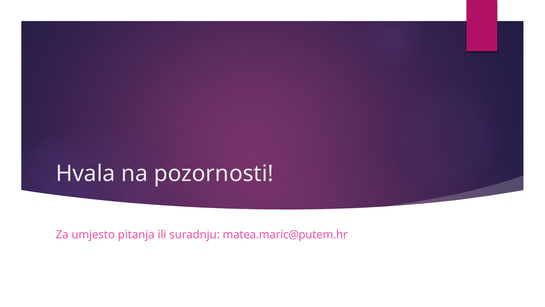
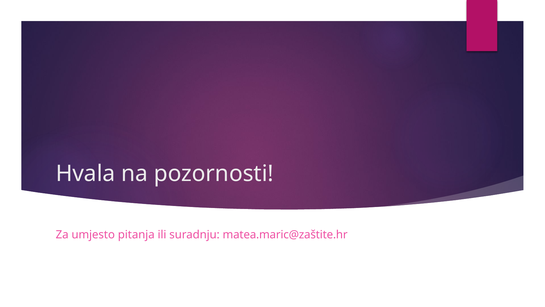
matea.maric@putem.hr: matea.maric@putem.hr -> matea.maric@zaštite.hr
